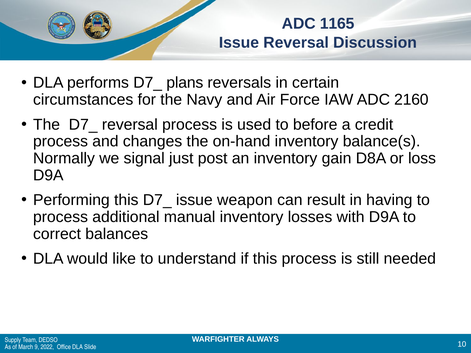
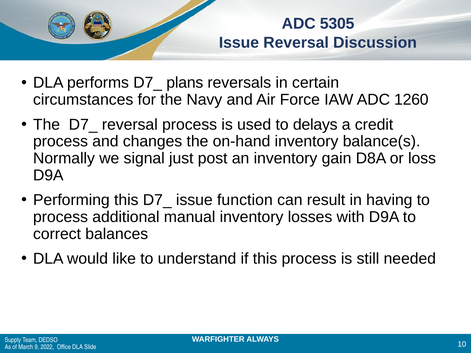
1165: 1165 -> 5305
2160: 2160 -> 1260
before: before -> delays
weapon: weapon -> function
